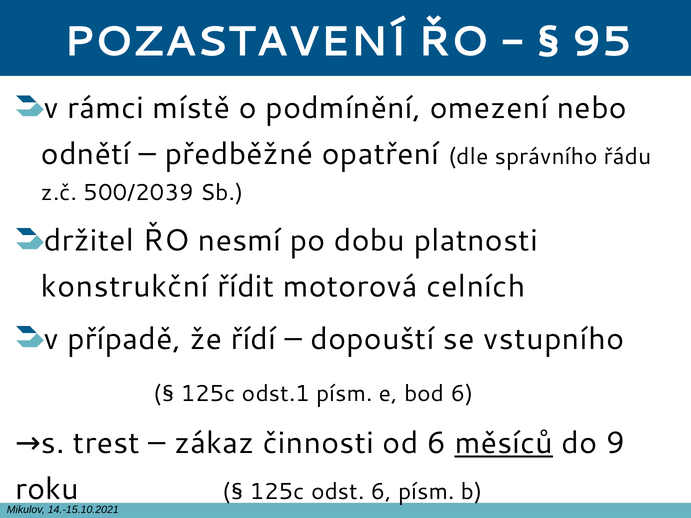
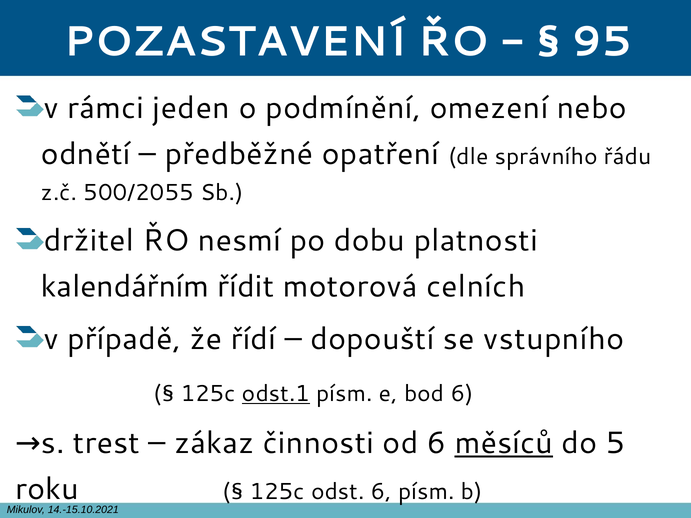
místě: místě -> jeden
500/2039: 500/2039 -> 500/2055
konstrukční: konstrukční -> kalendářním
odst.1 underline: none -> present
9: 9 -> 5
